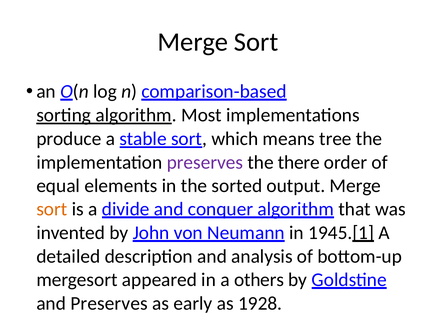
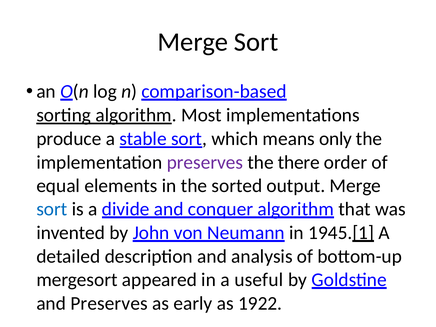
tree: tree -> only
sort at (52, 209) colour: orange -> blue
others: others -> useful
1928: 1928 -> 1922
